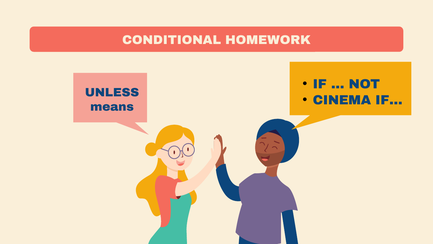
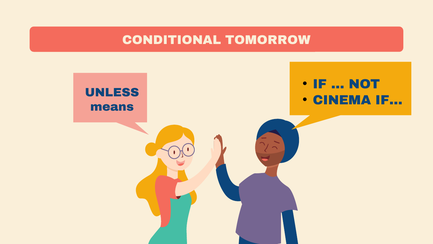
HOMEWORK: HOMEWORK -> TOMORROW
